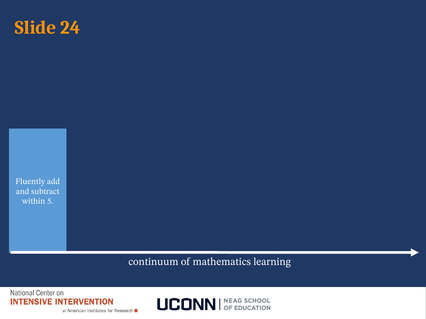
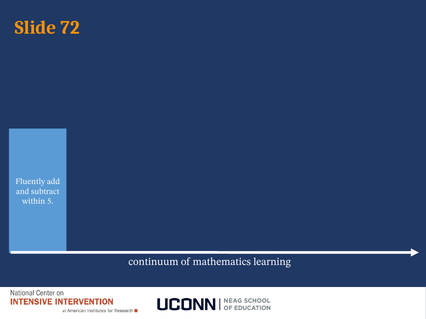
24: 24 -> 72
